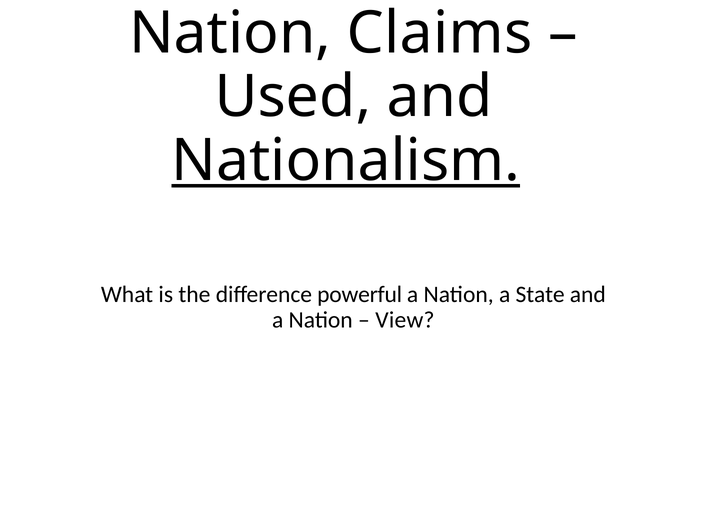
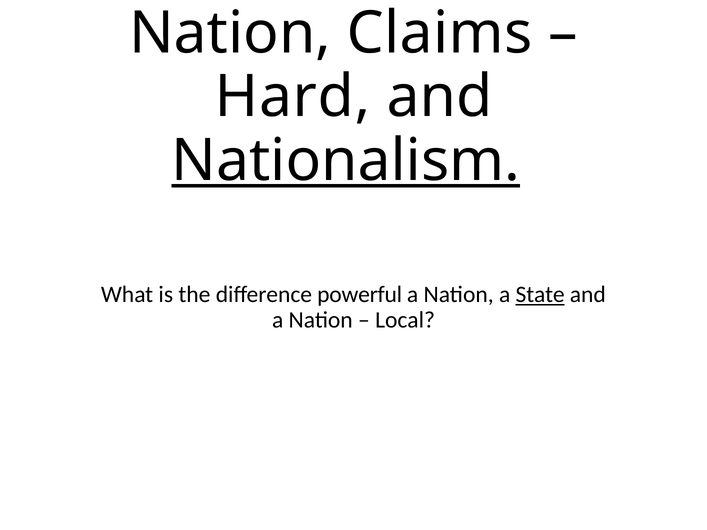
Used: Used -> Hard
State underline: none -> present
View: View -> Local
